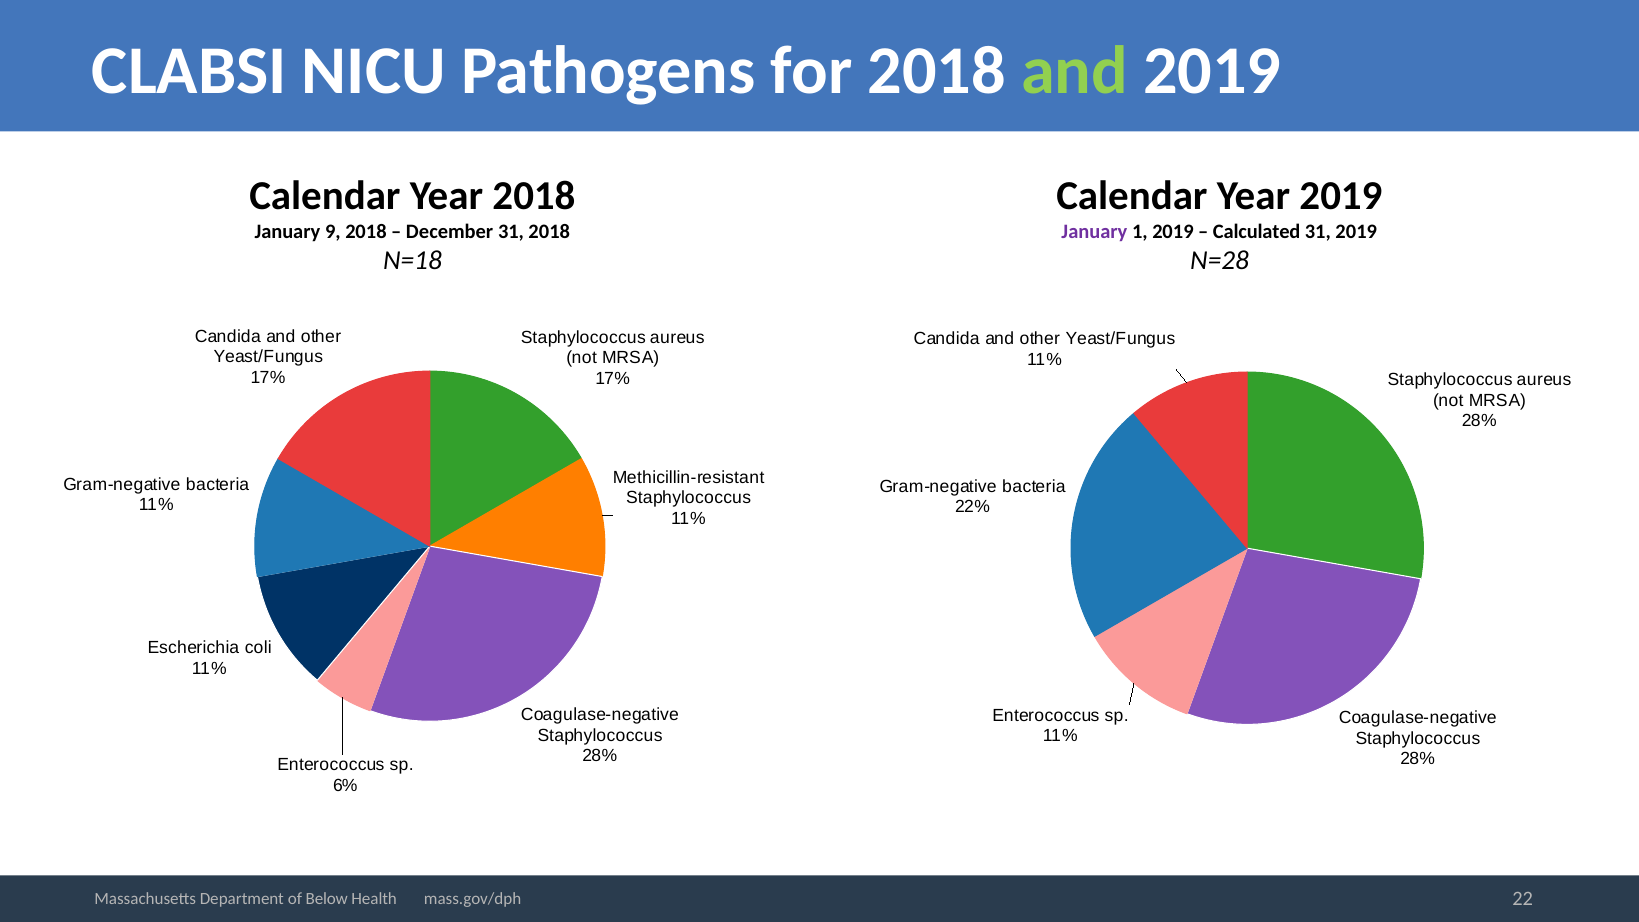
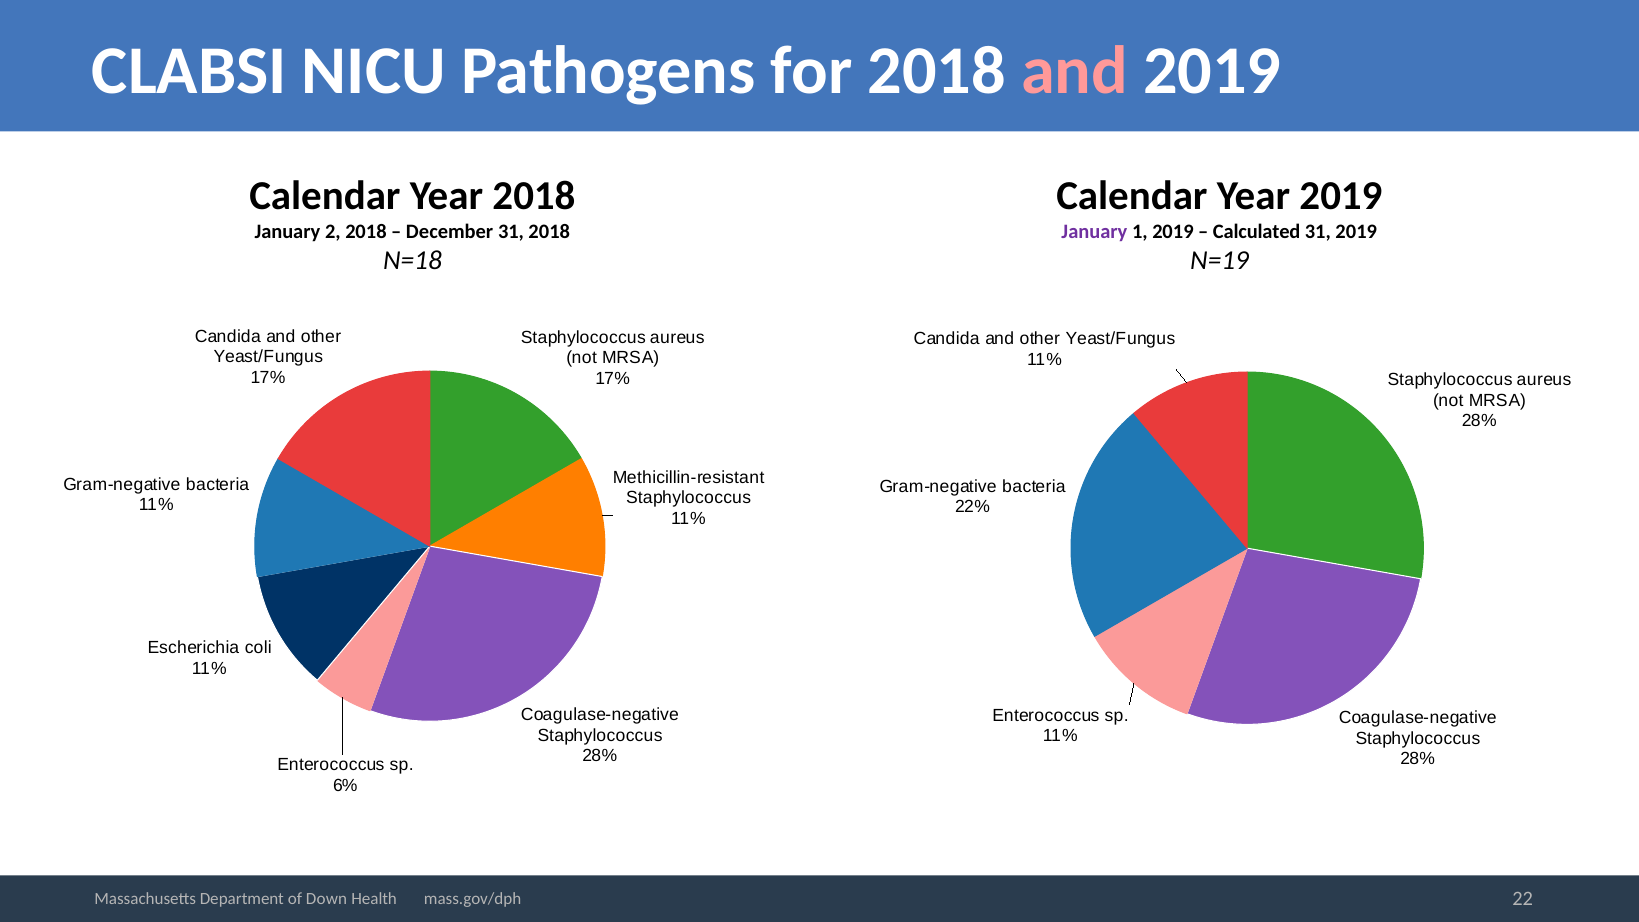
and at (1075, 71) colour: light green -> pink
9: 9 -> 2
N=28: N=28 -> N=19
Below: Below -> Down
